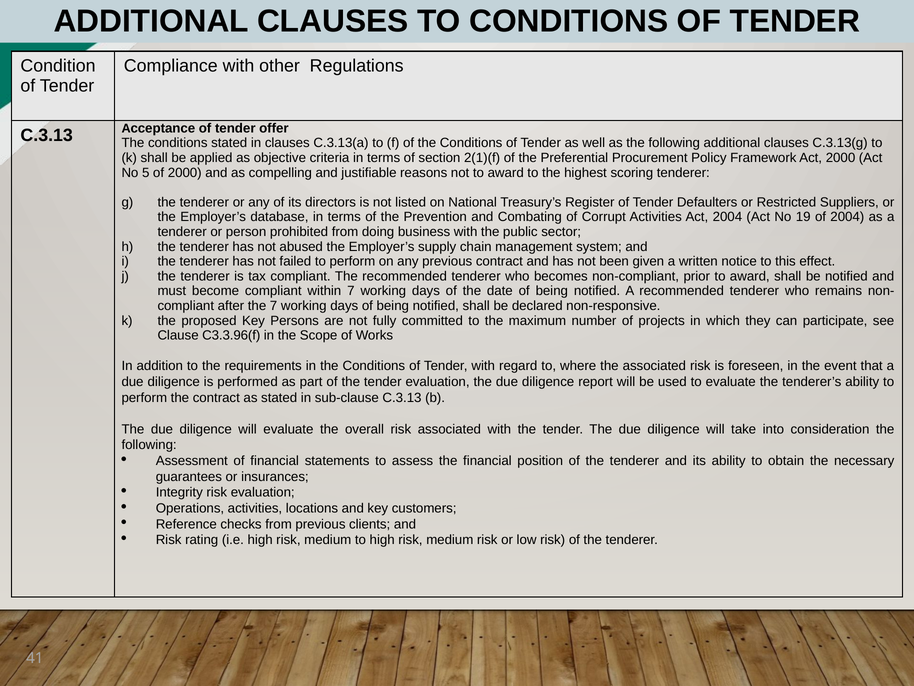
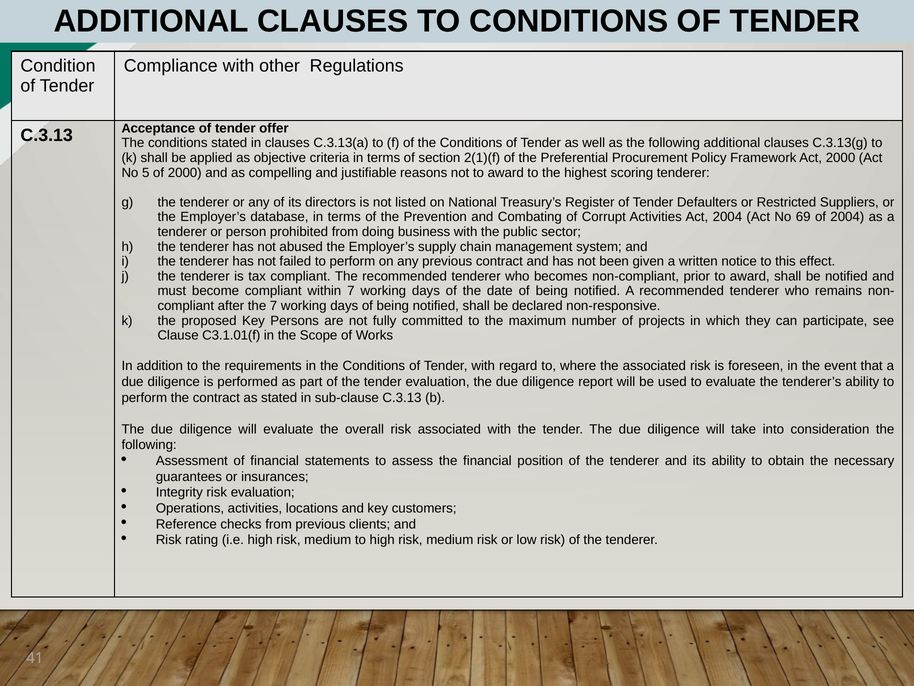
19: 19 -> 69
C3.3.96(f: C3.3.96(f -> C3.1.01(f
